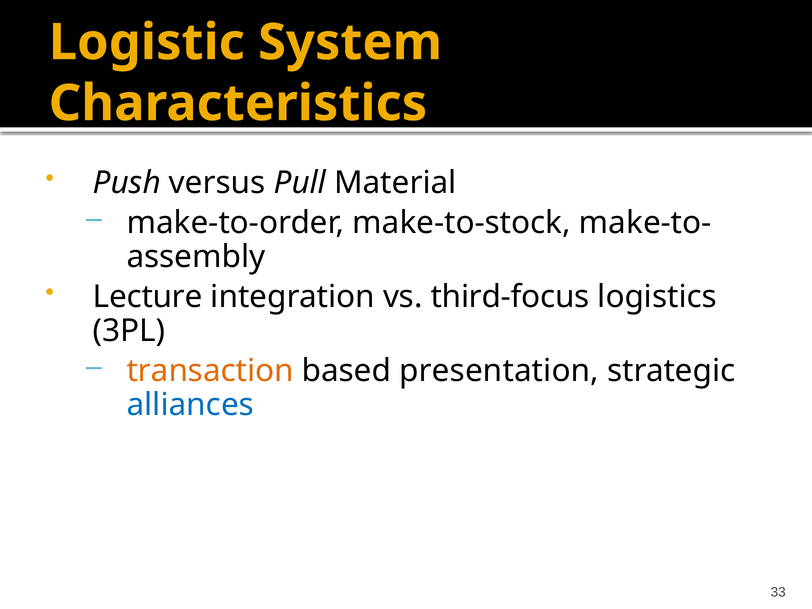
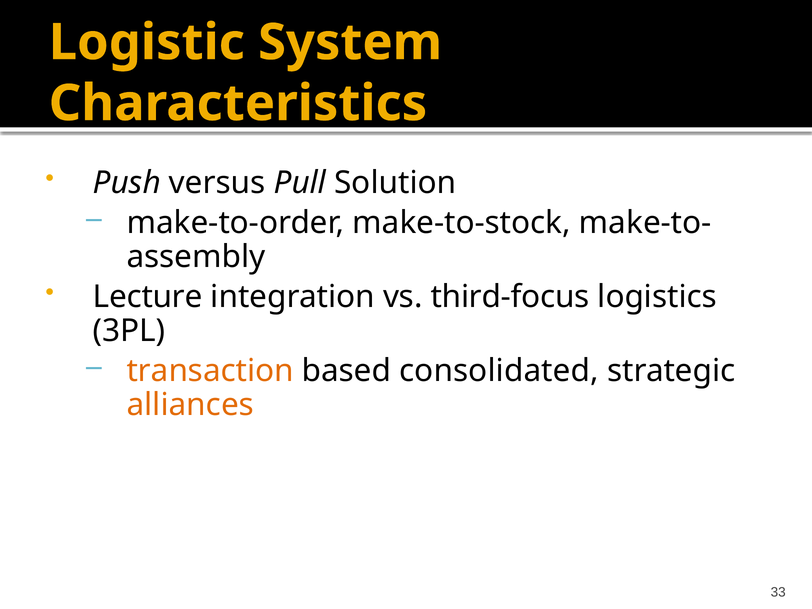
Material: Material -> Solution
presentation: presentation -> consolidated
alliances colour: blue -> orange
